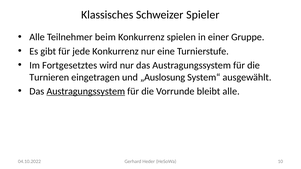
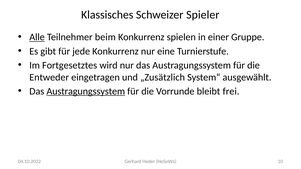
Alle at (37, 37) underline: none -> present
Turnieren: Turnieren -> Entweder
„Auslosung: „Auslosung -> „Zusätzlich
bleibt alle: alle -> frei
